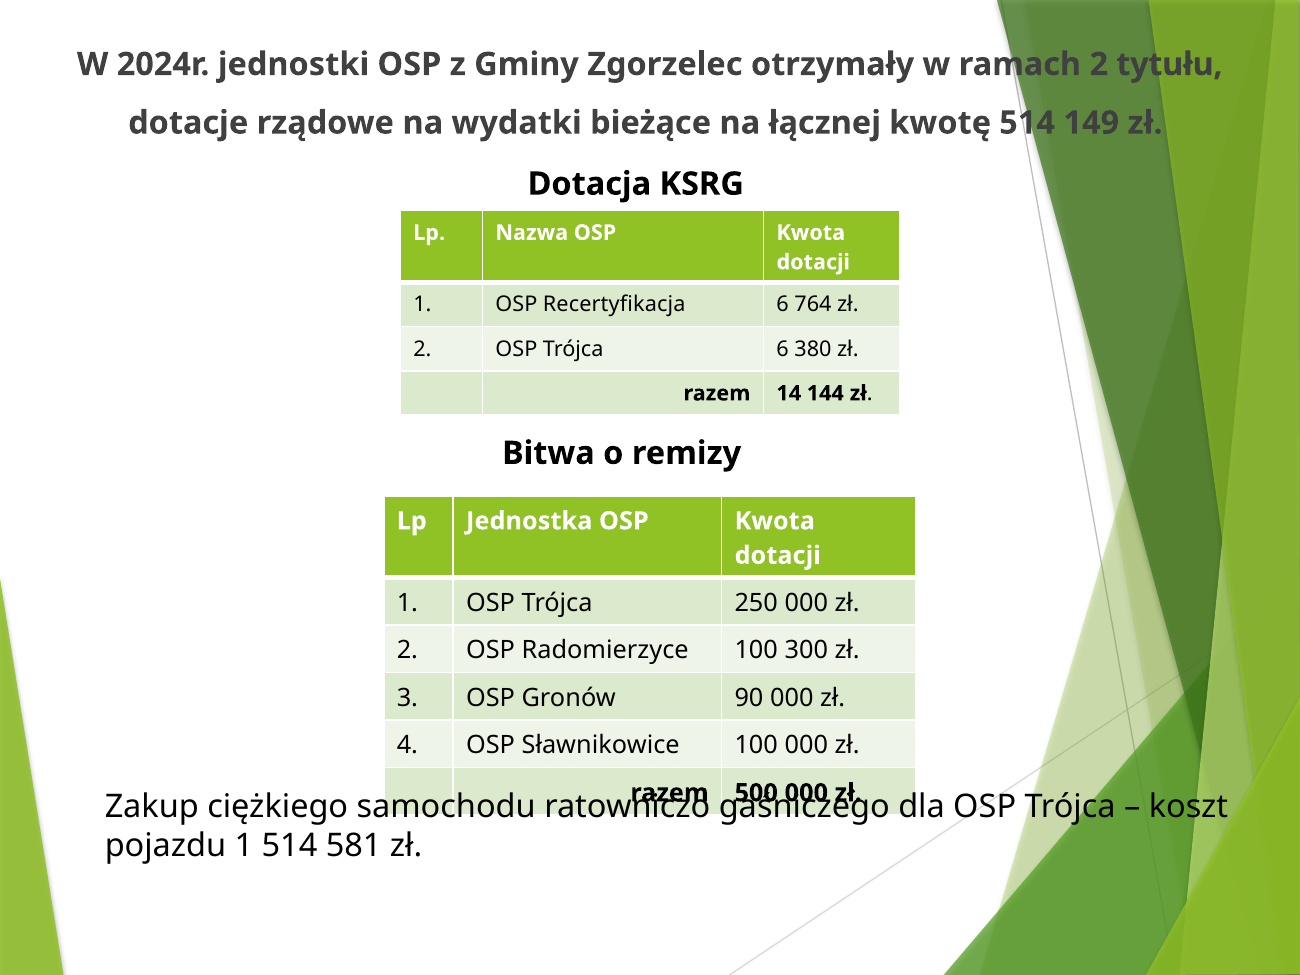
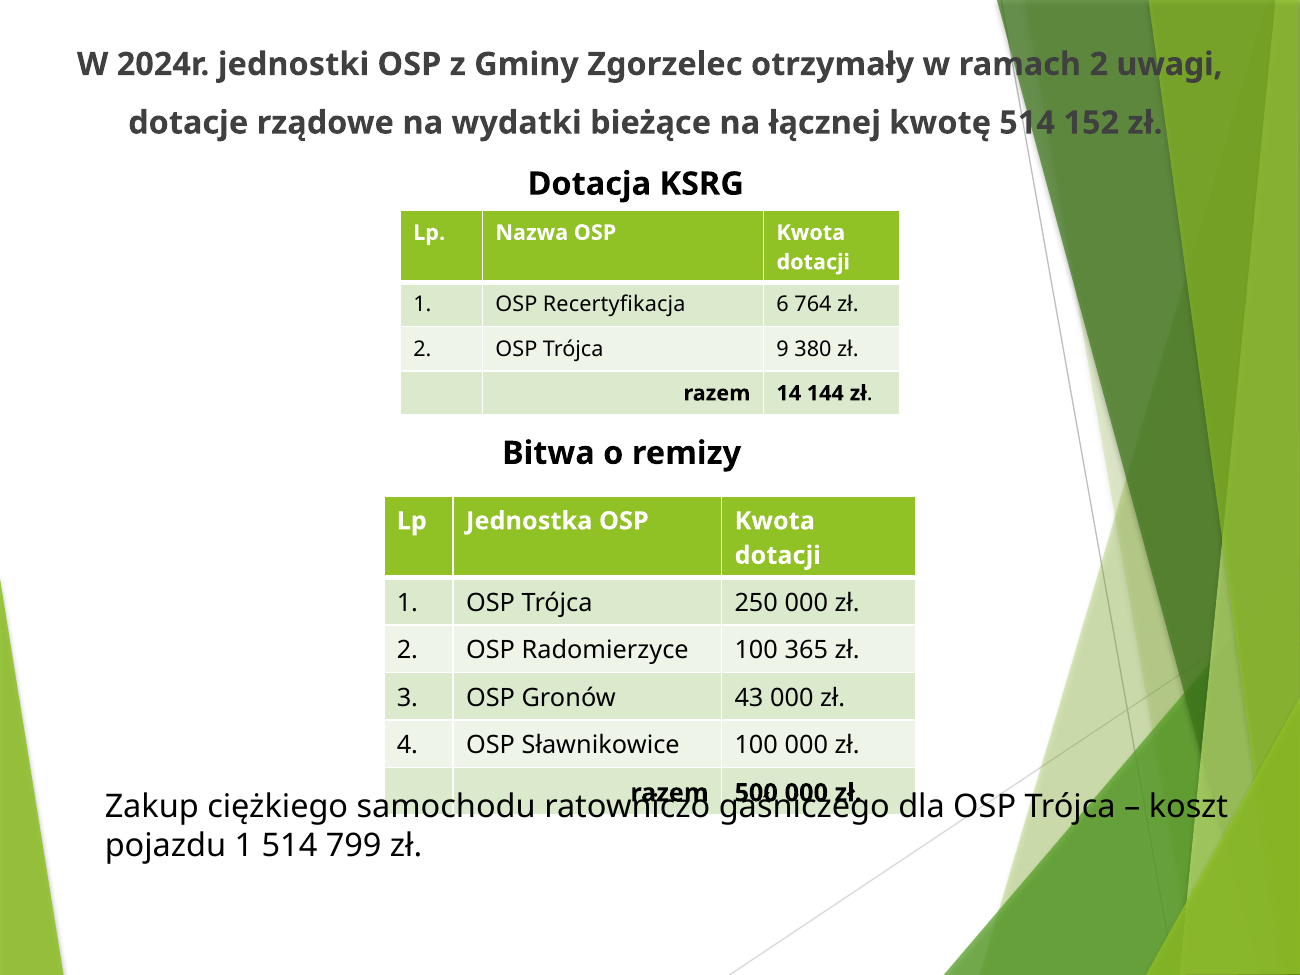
tytułu: tytułu -> uwagi
149: 149 -> 152
Trójca 6: 6 -> 9
300: 300 -> 365
90: 90 -> 43
581: 581 -> 799
